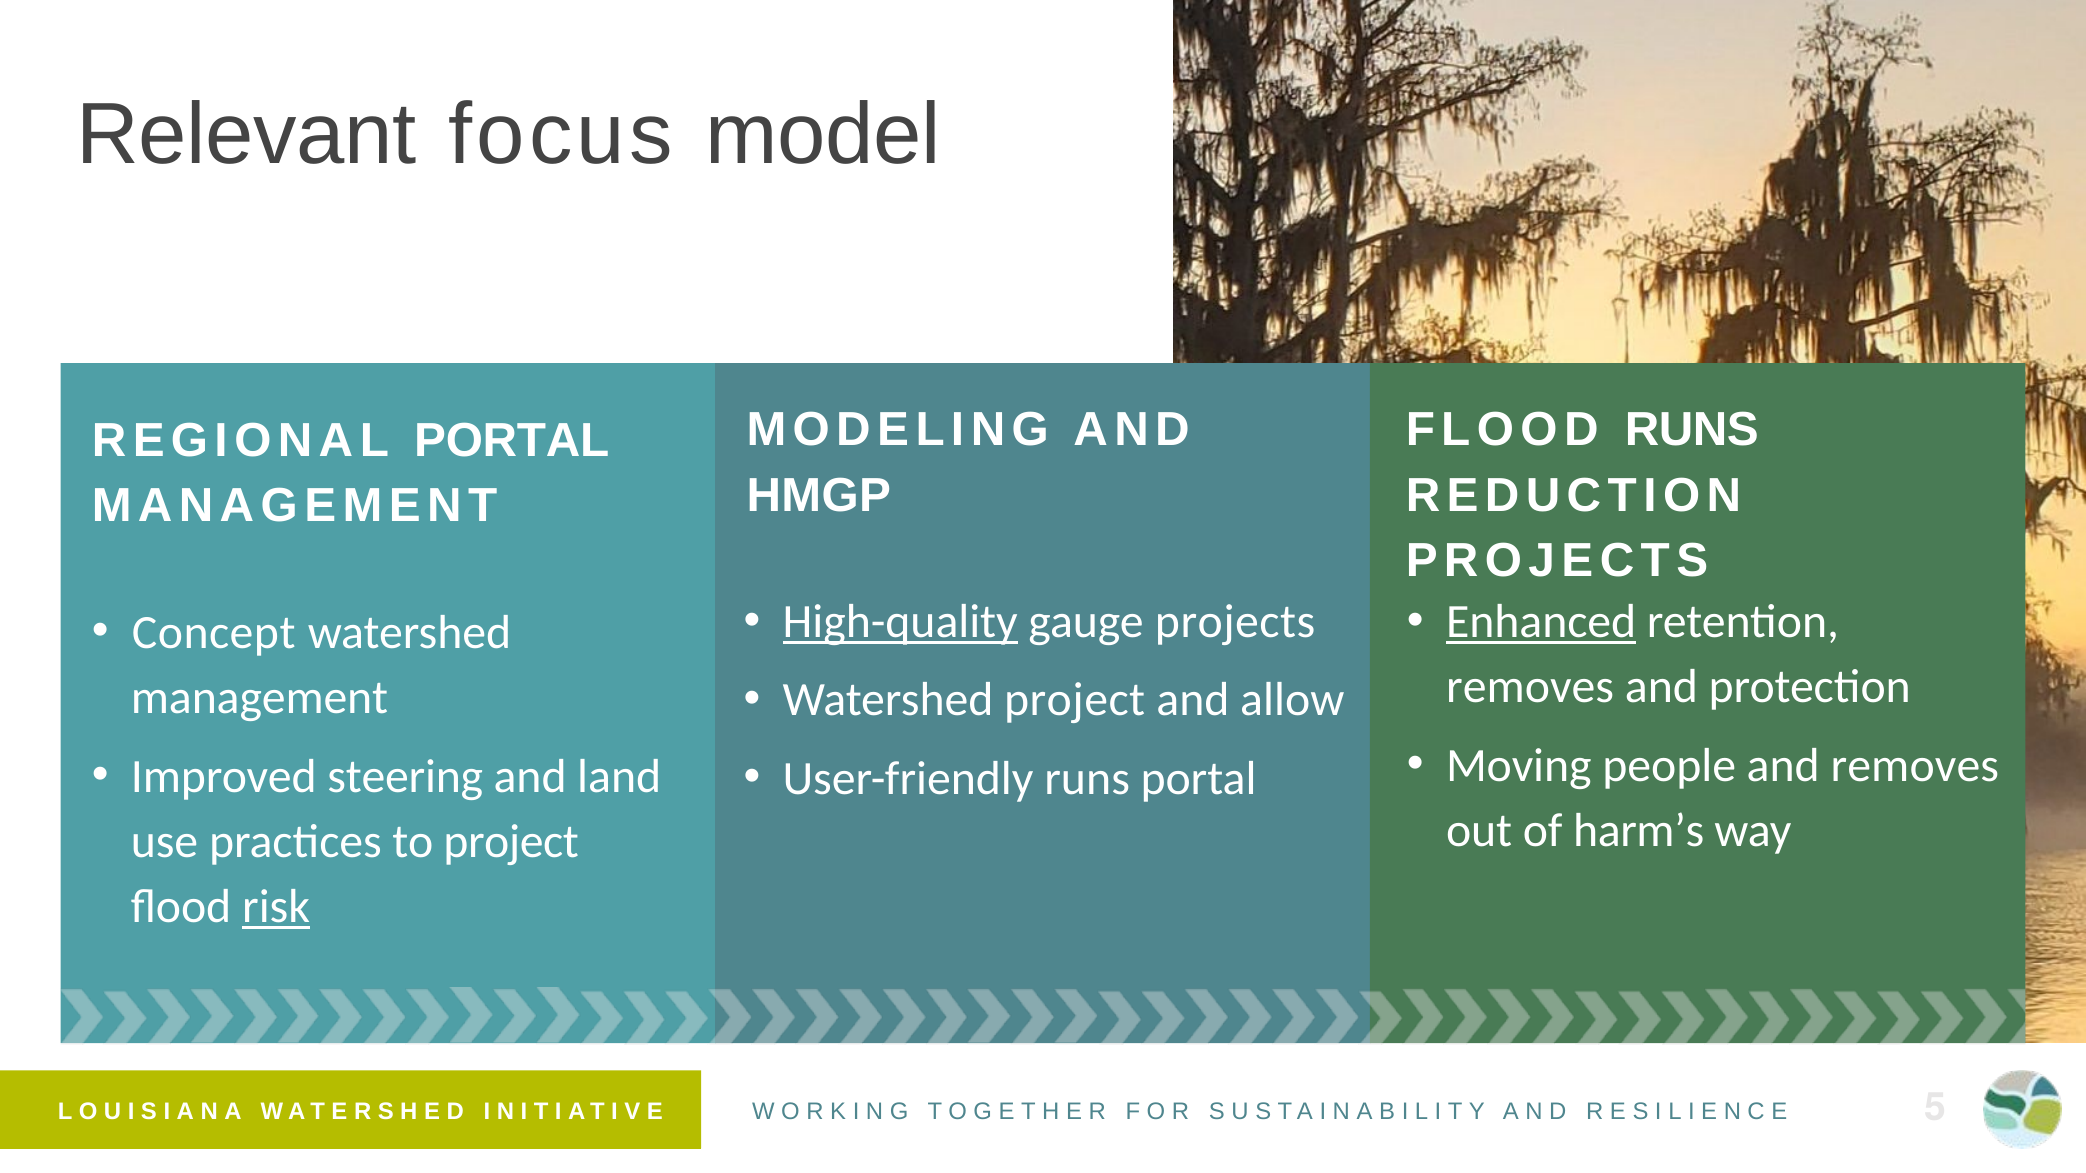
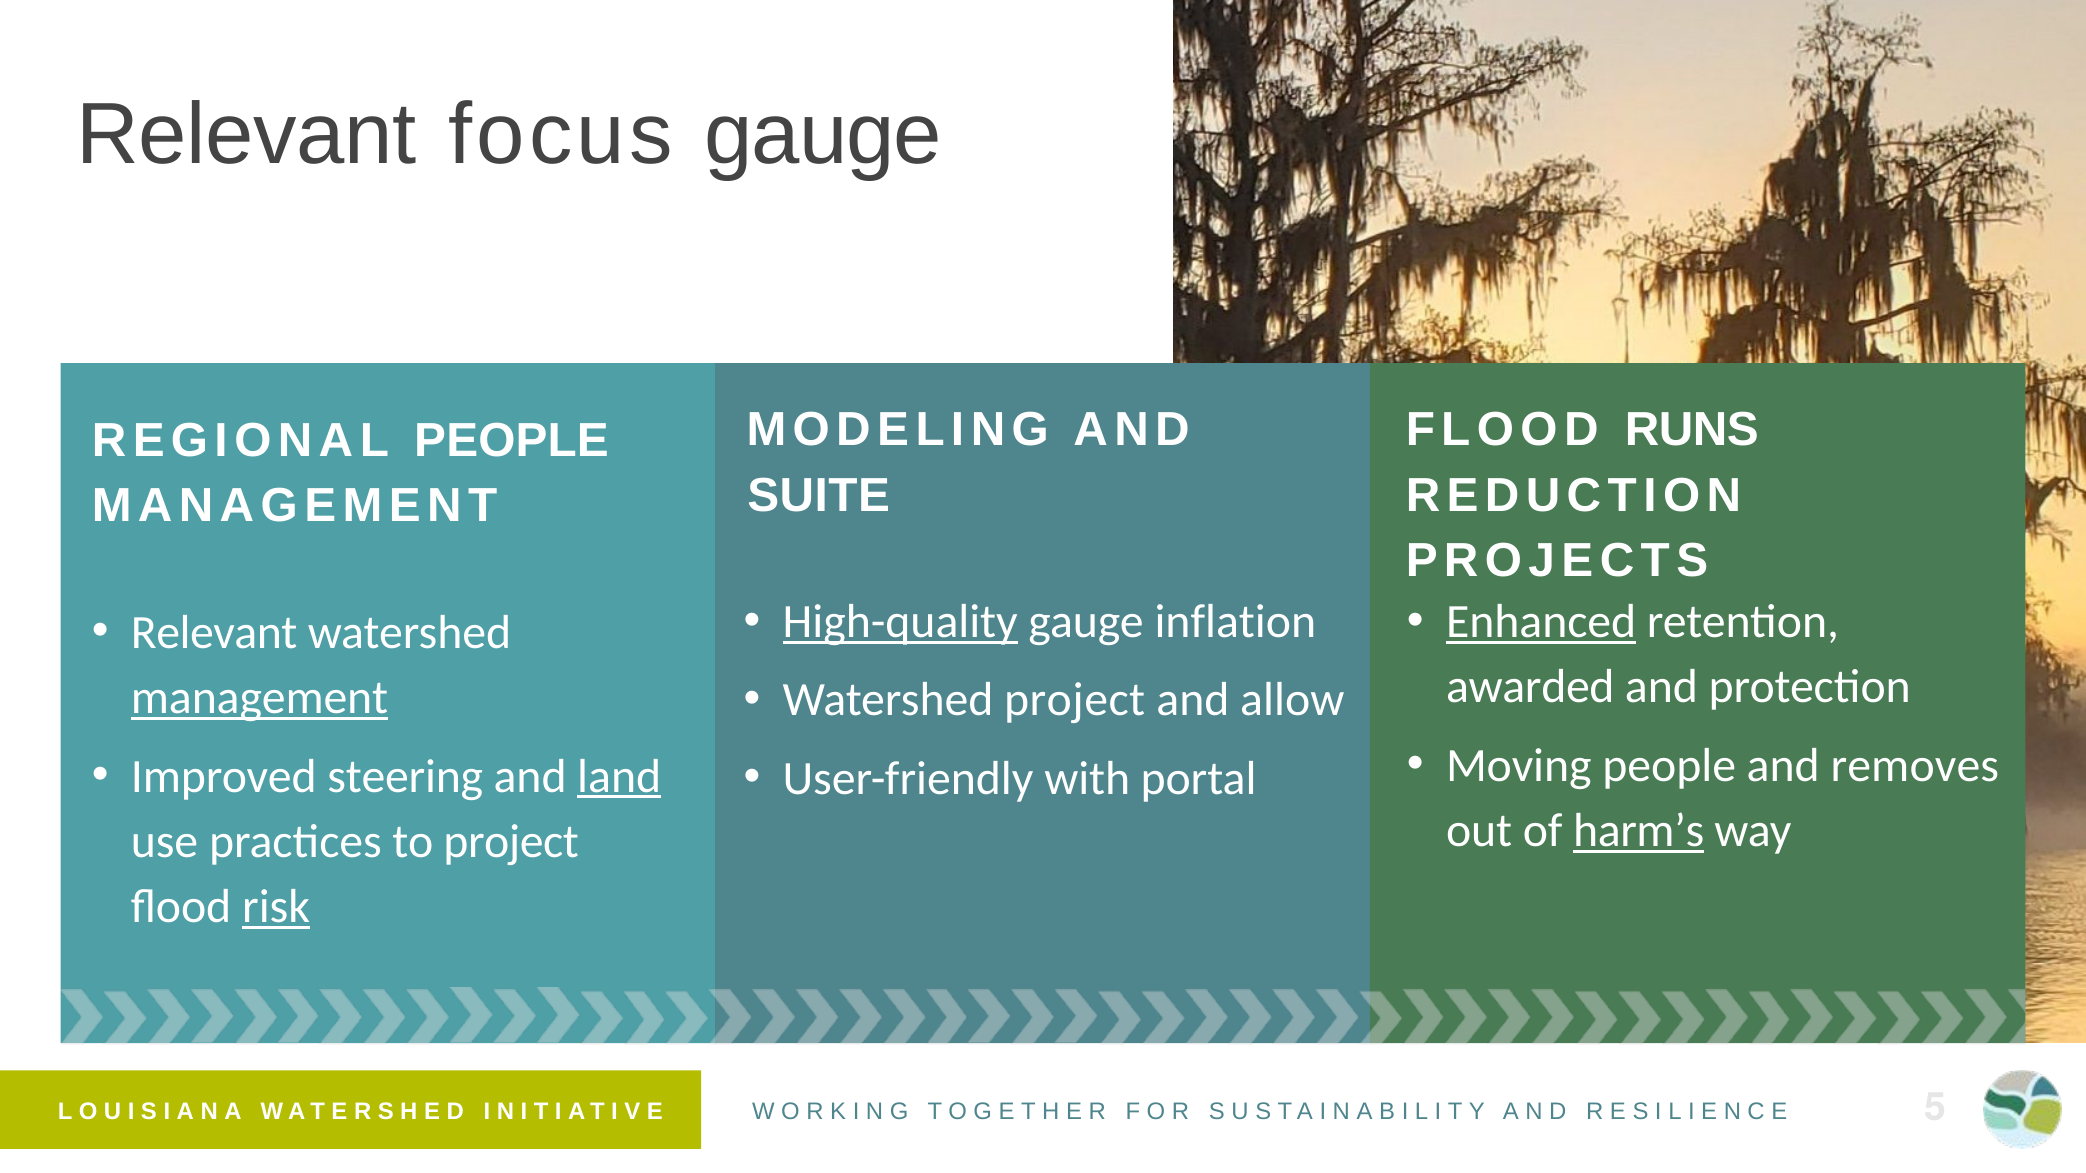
focus model: model -> gauge
REGIONAL PORTAL: PORTAL -> PEOPLE
HMGP: HMGP -> SUITE
gauge projects: projects -> inflation
Concept at (214, 633): Concept -> Relevant
removes at (1530, 687): removes -> awarded
management at (260, 698) underline: none -> present
land underline: none -> present
User-friendly runs: runs -> with
harm’s underline: none -> present
